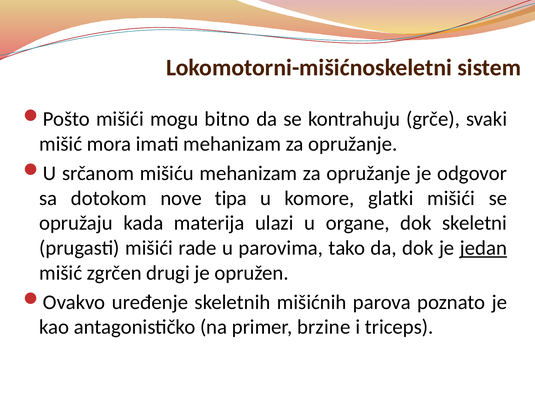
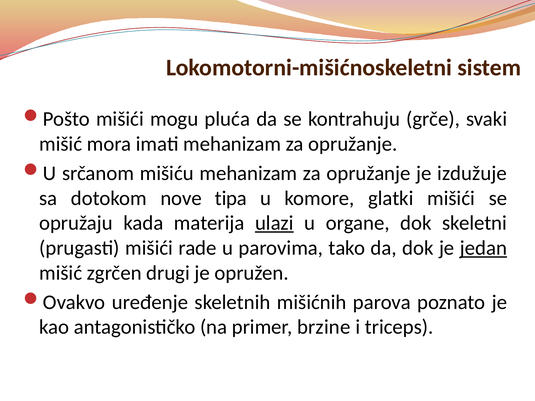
bitno: bitno -> pluća
odgovor: odgovor -> izdužuje
ulazi underline: none -> present
